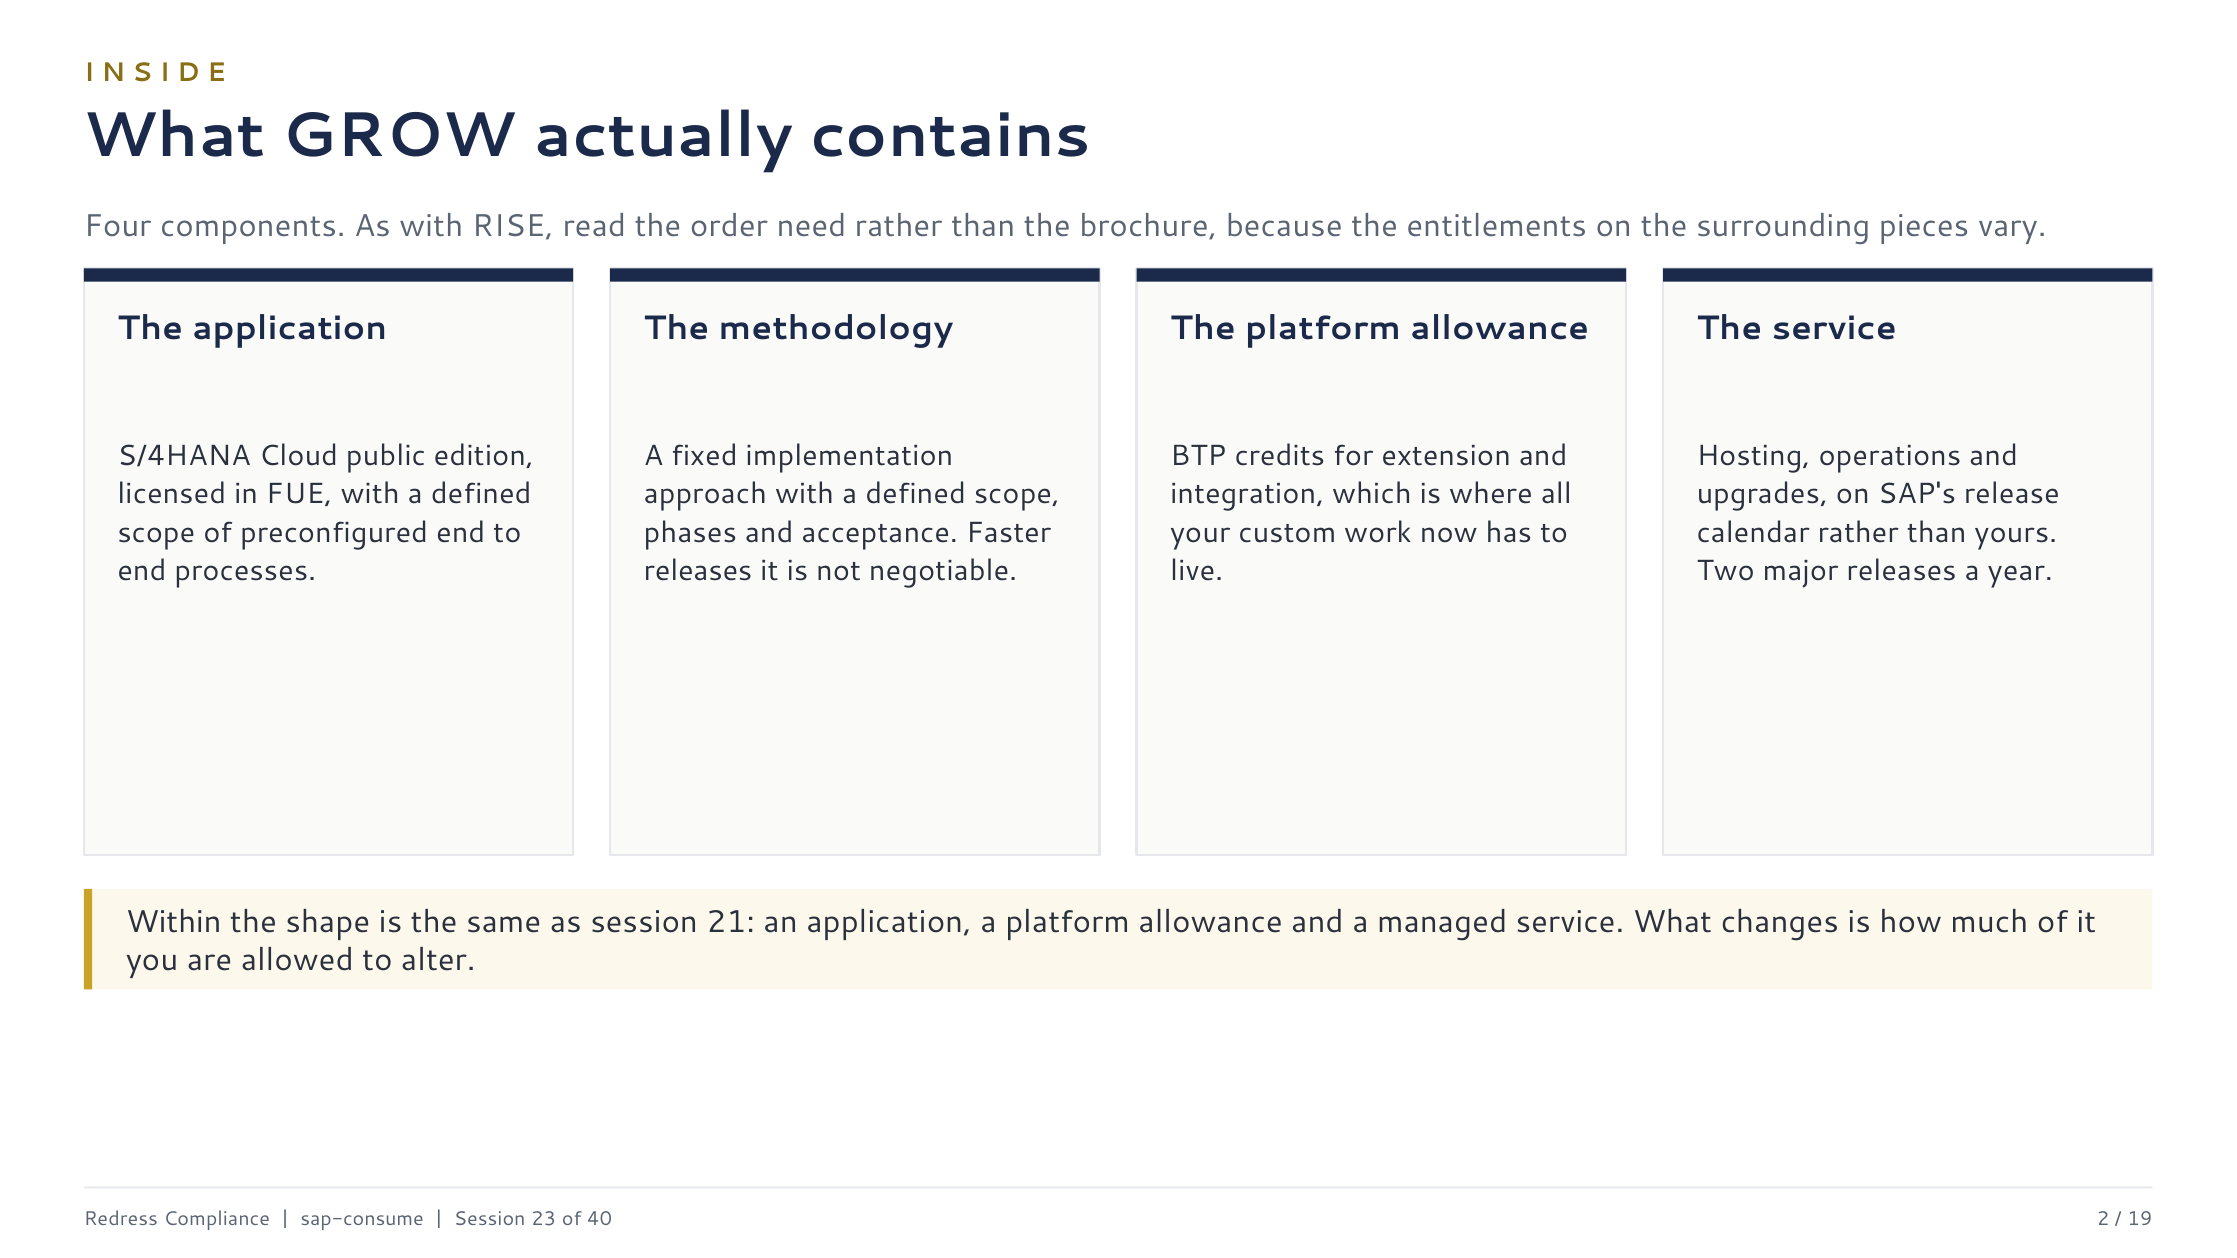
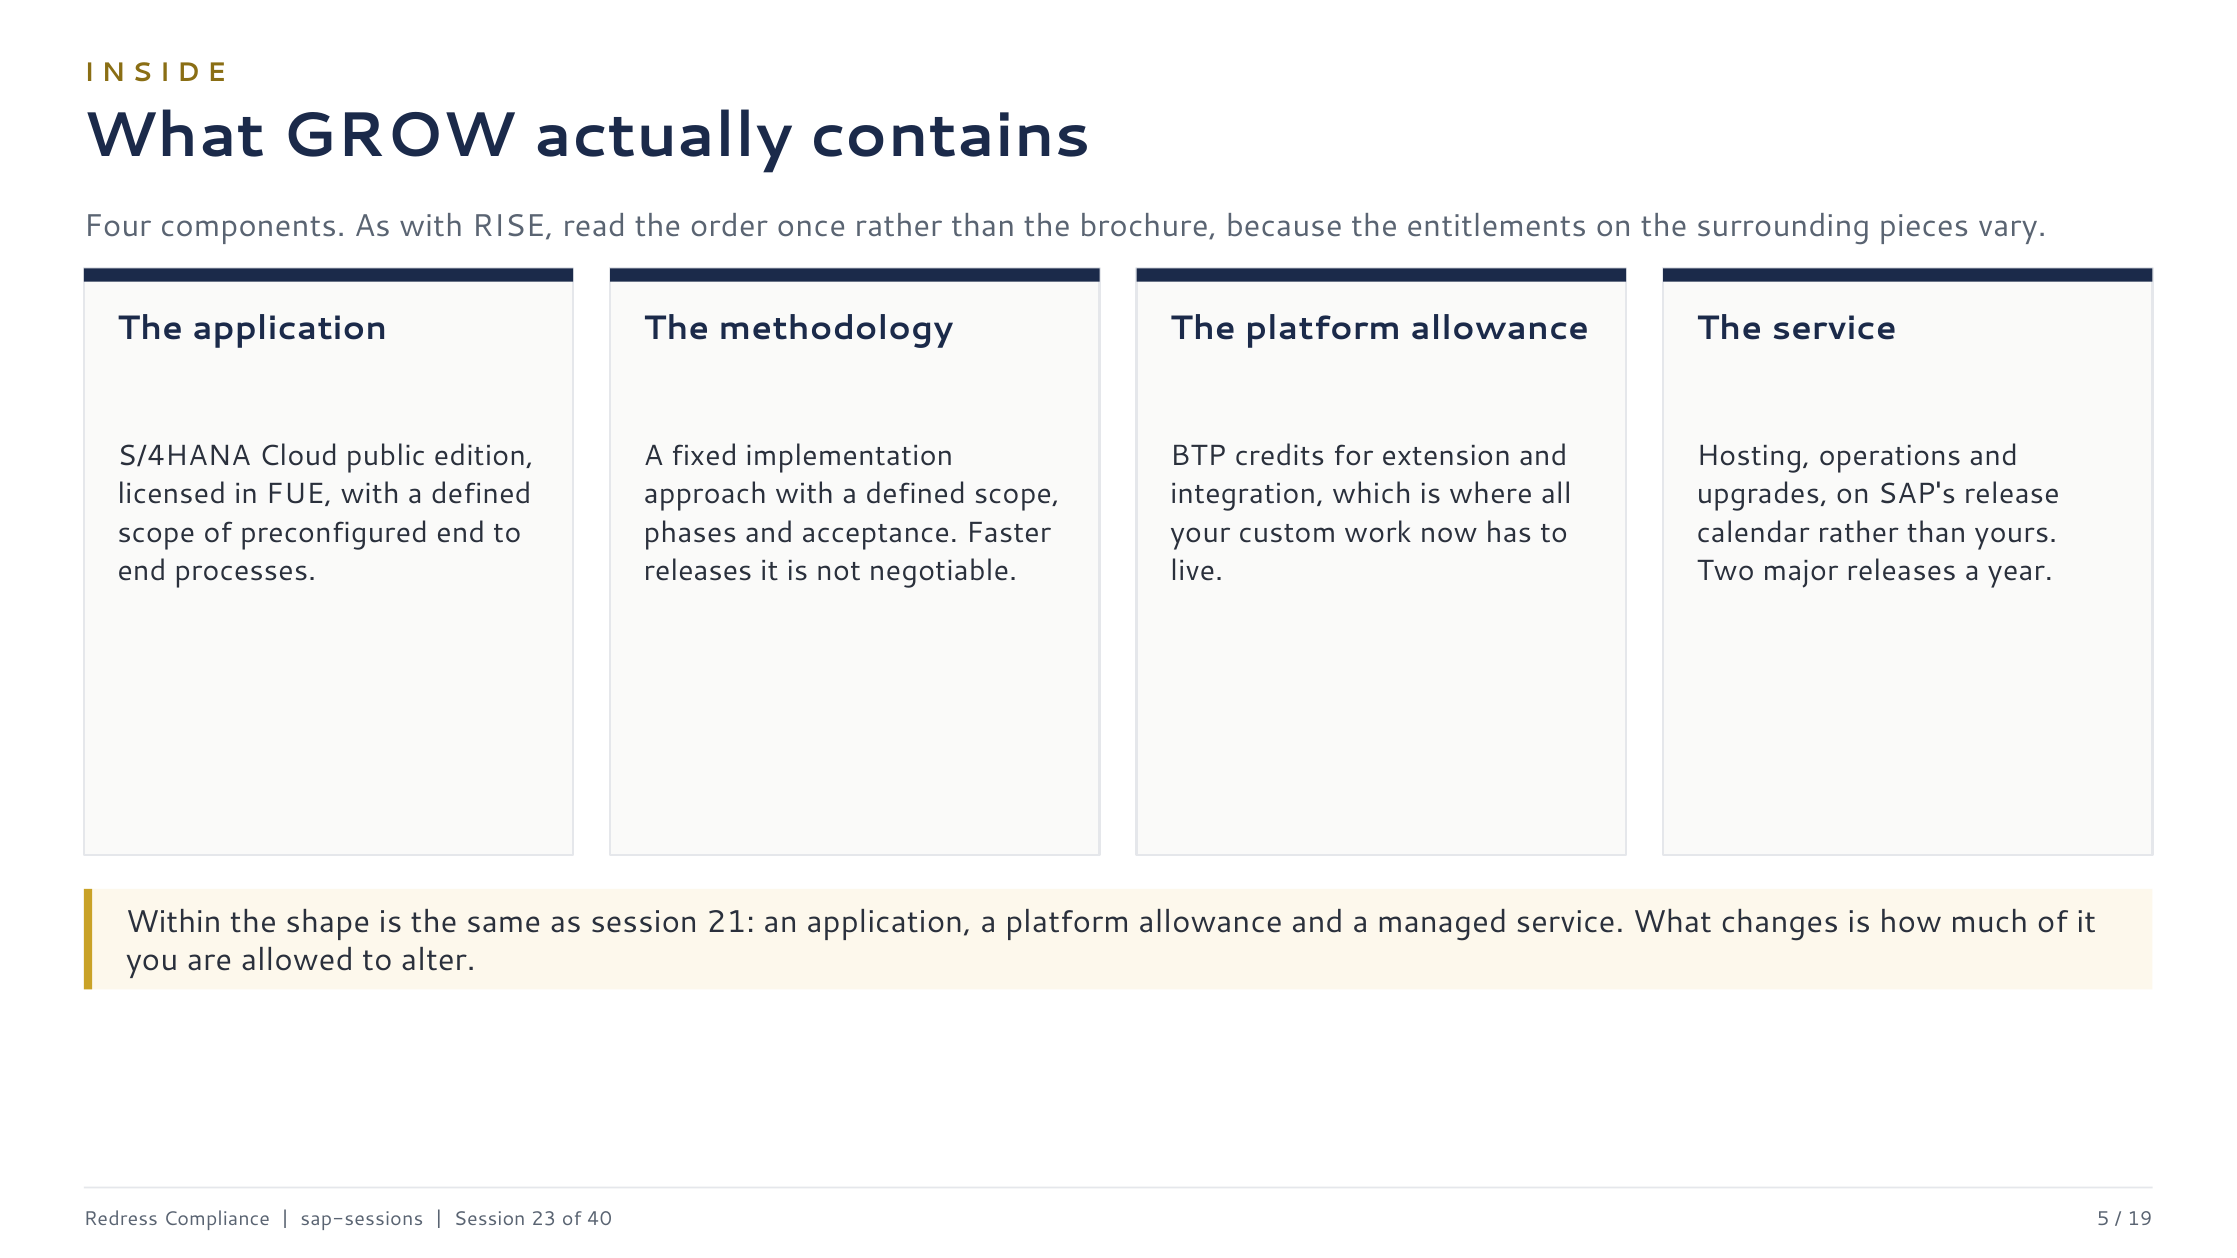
need: need -> once
sap-consume: sap-consume -> sap-sessions
2: 2 -> 5
